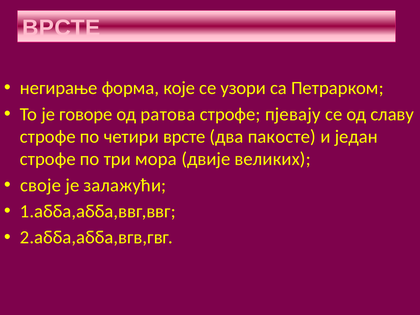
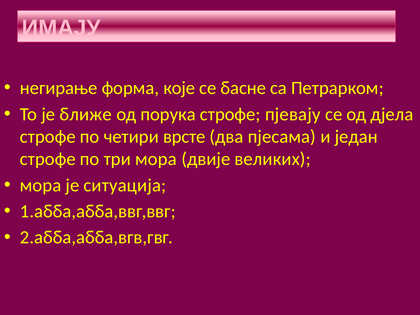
ВРСТЕ at (61, 28): ВРСТЕ -> ИМАЈУ
узори: узори -> басне
говоре: говоре -> ближе
ратова: ратова -> порука
славу: славу -> дјела
пакосте: пакосте -> пјесама
своје at (41, 185): своје -> мора
залажући: залажући -> ситуација
